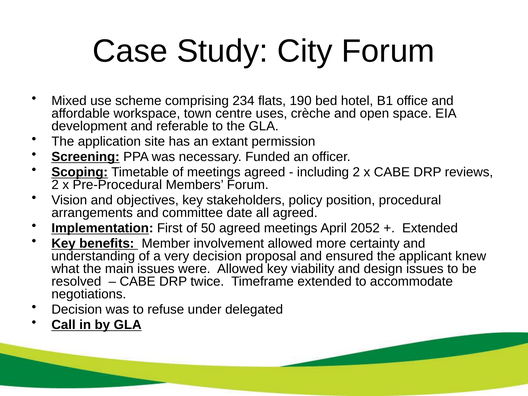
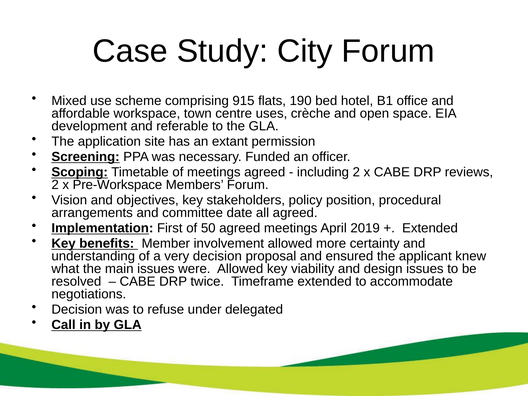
234: 234 -> 915
Pre-Procedural: Pre-Procedural -> Pre-Workspace
2052: 2052 -> 2019
